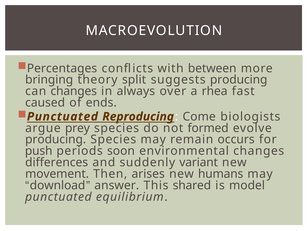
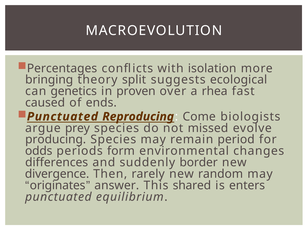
between: between -> isolation
suggests producing: producing -> ecological
can changes: changes -> genetics
always: always -> proven
formed: formed -> missed
occurs: occurs -> period
push: push -> odds
soon: soon -> form
variant: variant -> border
movement: movement -> divergence
arises: arises -> rarely
humans: humans -> random
download: download -> originates
model: model -> enters
